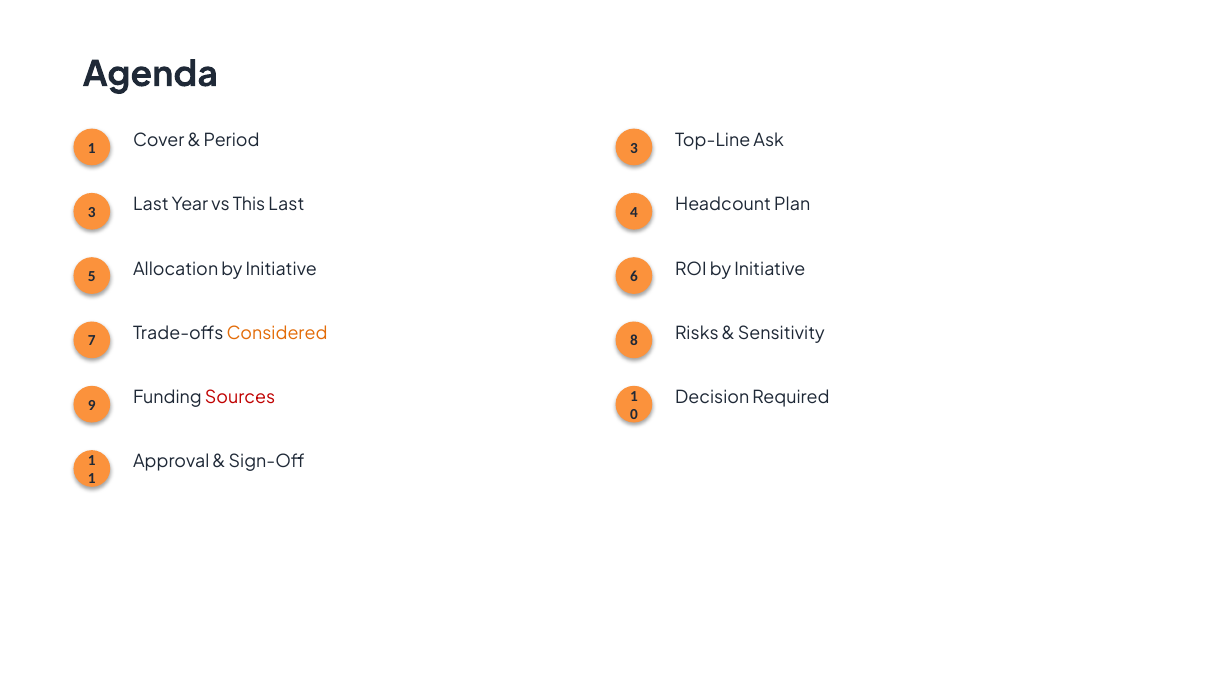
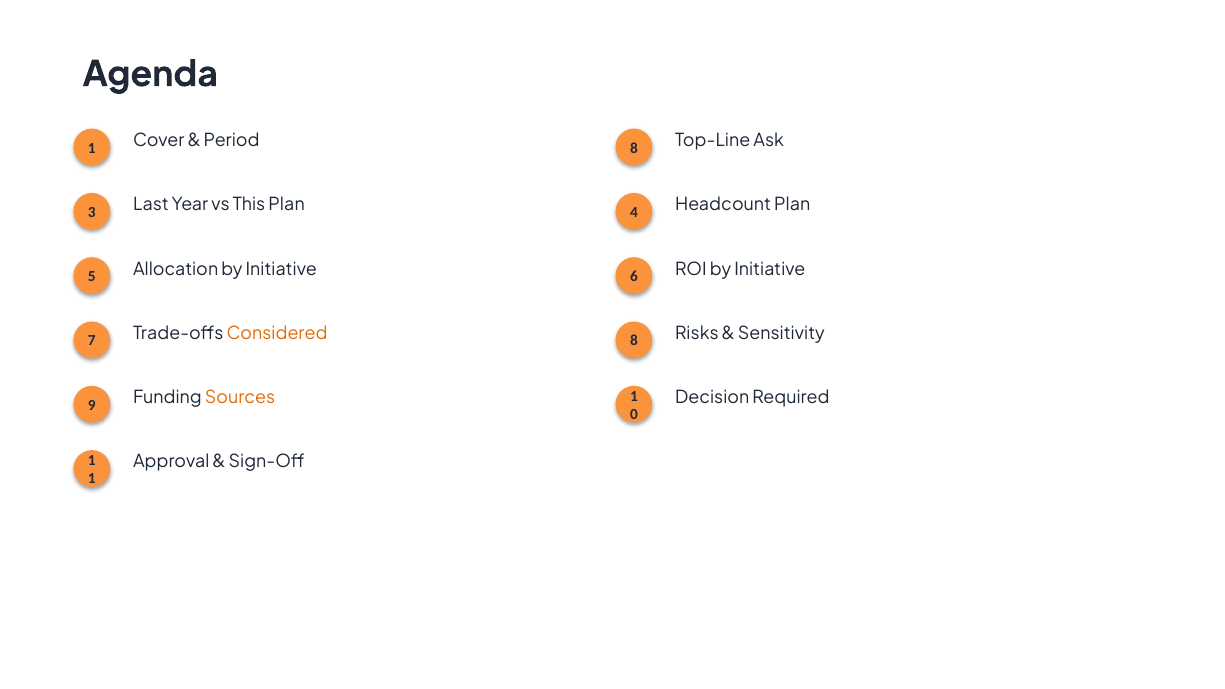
Period 3: 3 -> 8
This Last: Last -> Plan
Sources colour: red -> orange
